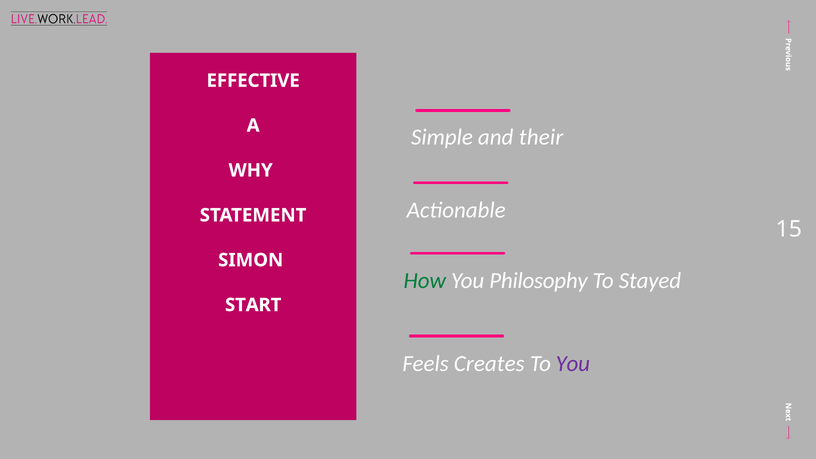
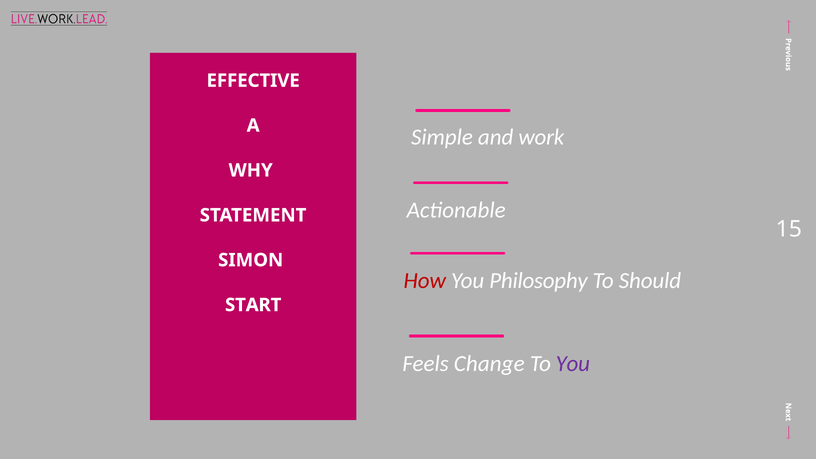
their: their -> work
How colour: green -> red
Stayed: Stayed -> Should
Creates: Creates -> Change
